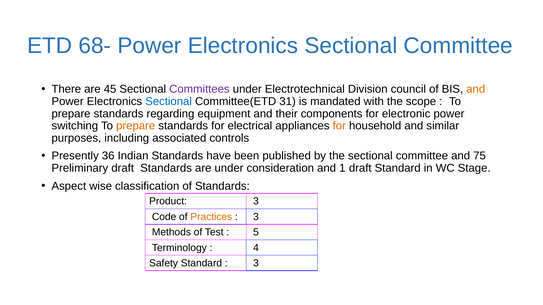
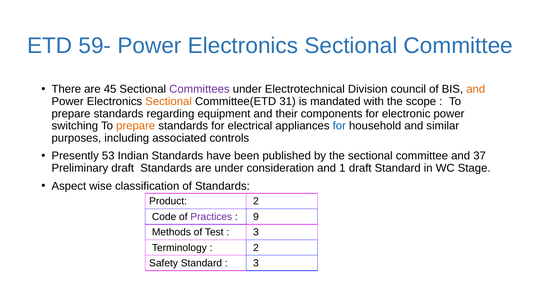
68-: 68- -> 59-
Sectional at (169, 102) colour: blue -> orange
for at (339, 126) colour: orange -> blue
36: 36 -> 53
75: 75 -> 37
Product 3: 3 -> 2
Practices colour: orange -> purple
3 at (256, 217): 3 -> 9
5 at (256, 233): 5 -> 3
4 at (256, 248): 4 -> 2
